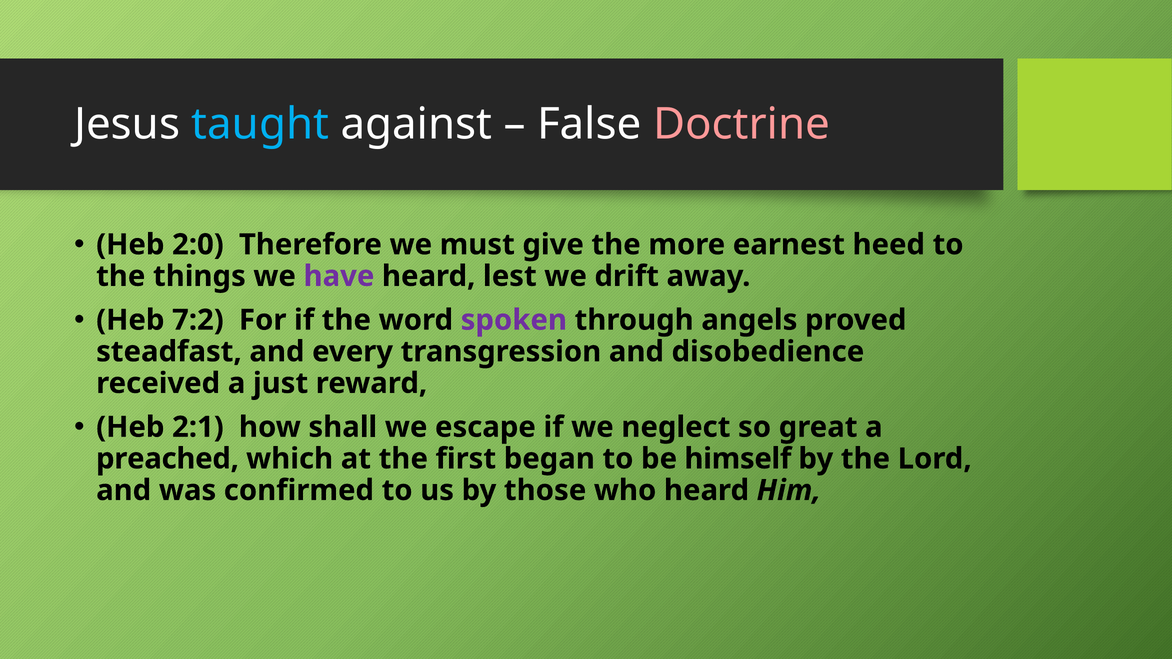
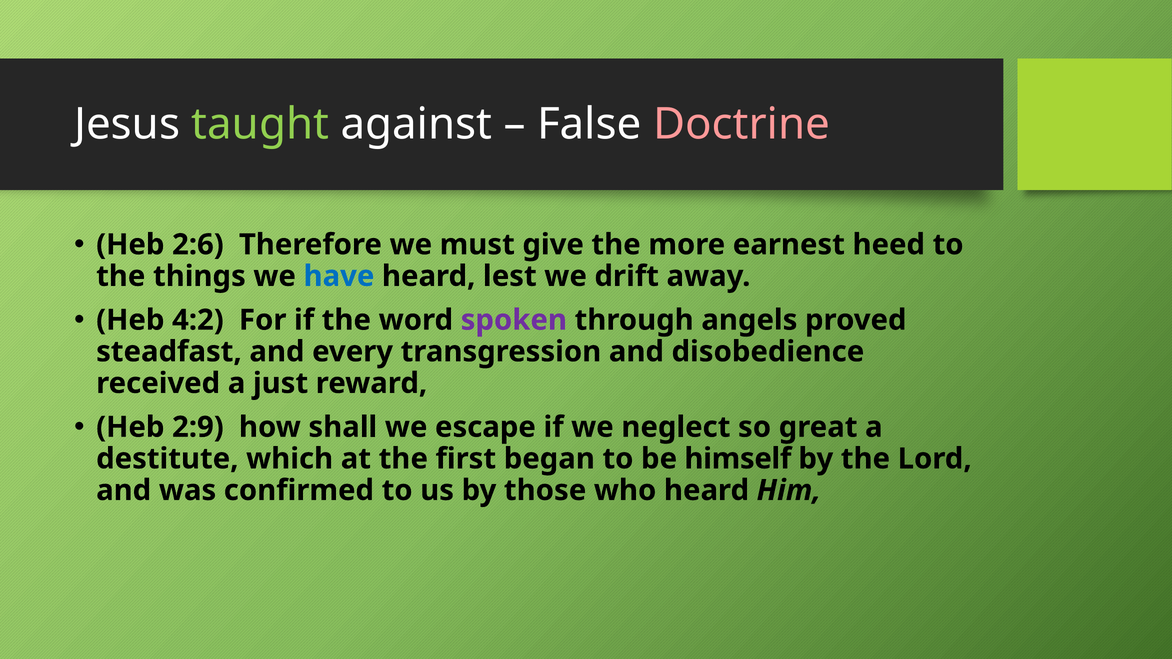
taught colour: light blue -> light green
2:0: 2:0 -> 2:6
have colour: purple -> blue
7:2: 7:2 -> 4:2
2:1: 2:1 -> 2:9
preached: preached -> destitute
